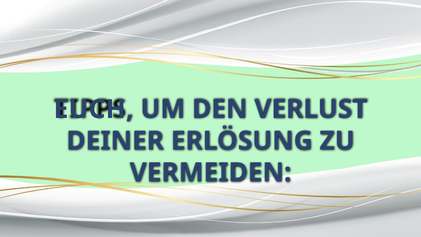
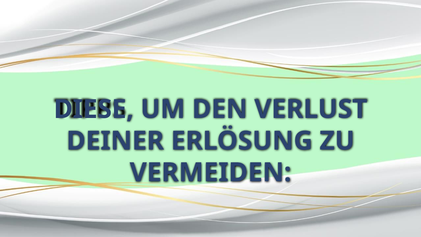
EUCH: EUCH -> DIESE
